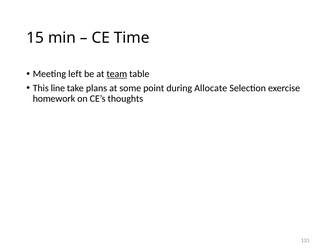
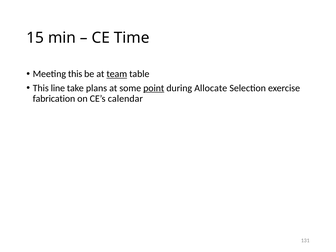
Meeting left: left -> this
point underline: none -> present
homework: homework -> fabrication
thoughts: thoughts -> calendar
